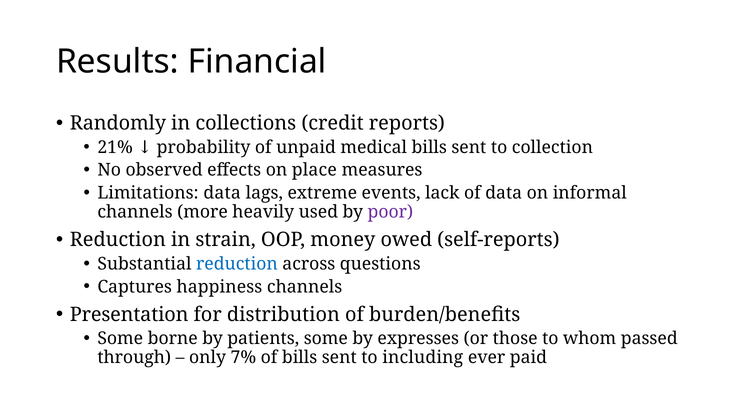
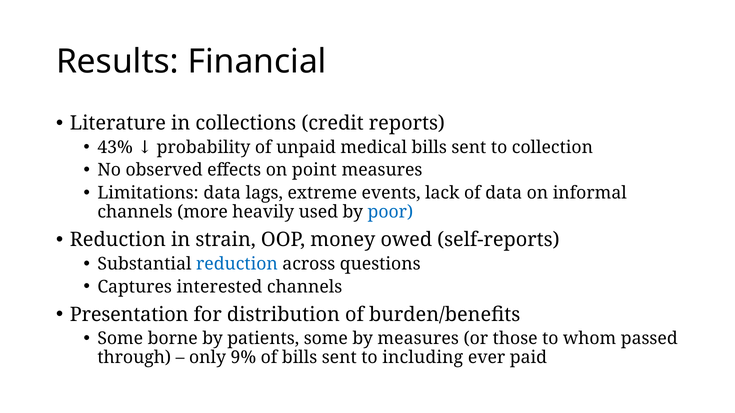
Randomly: Randomly -> Literature
21%: 21% -> 43%
place: place -> point
poor colour: purple -> blue
happiness: happiness -> interested
by expresses: expresses -> measures
7%: 7% -> 9%
